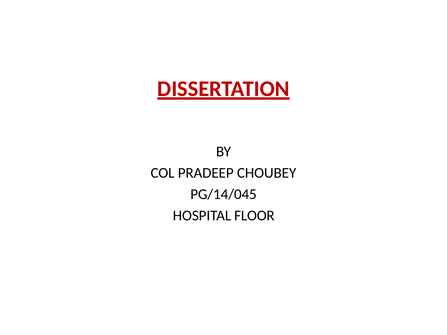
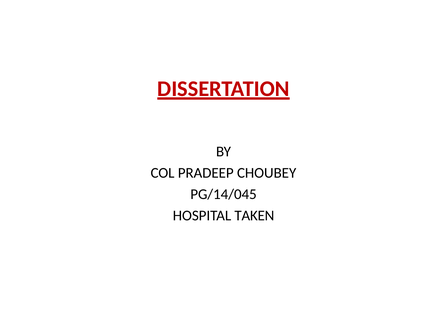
FLOOR: FLOOR -> TAKEN
